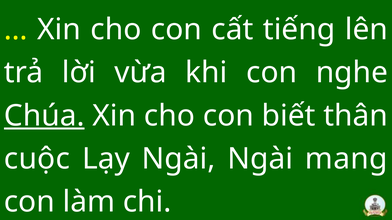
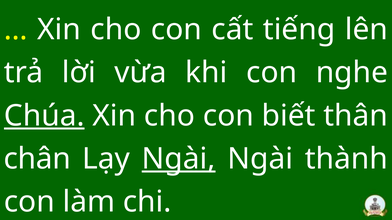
cuộc: cuộc -> chân
Ngài at (179, 159) underline: none -> present
mang: mang -> thành
